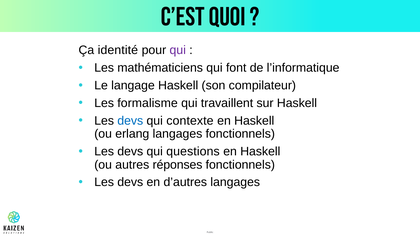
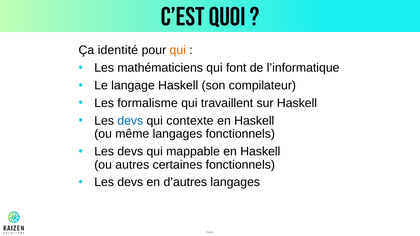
qui at (178, 50) colour: purple -> orange
erlang: erlang -> même
questions: questions -> mappable
réponses: réponses -> certaines
